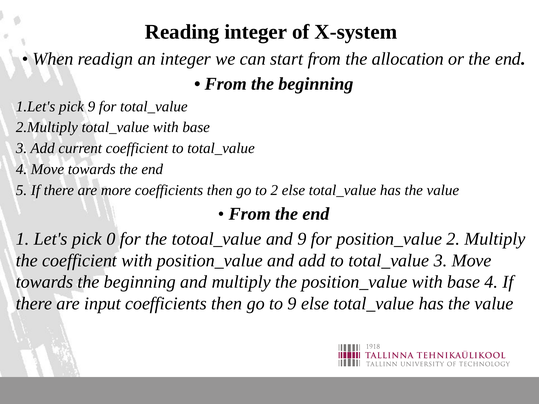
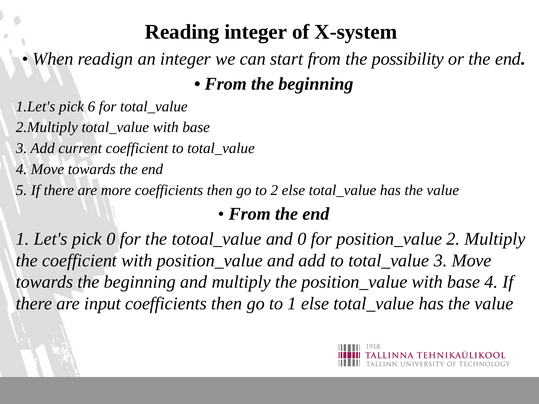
allocation: allocation -> possibility
pick 9: 9 -> 6
and 9: 9 -> 0
to 9: 9 -> 1
